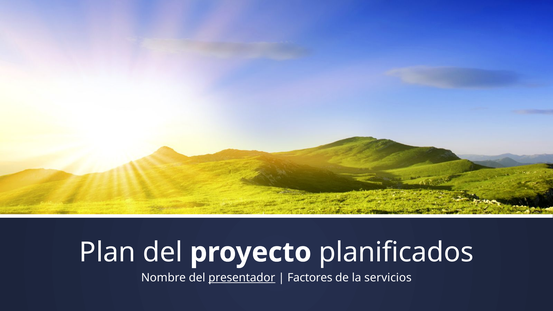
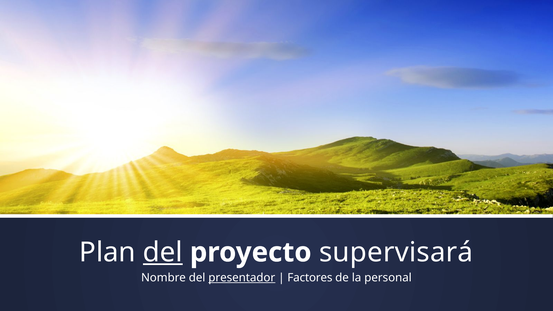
del at (163, 252) underline: none -> present
planificados: planificados -> supervisará
servicios: servicios -> personal
